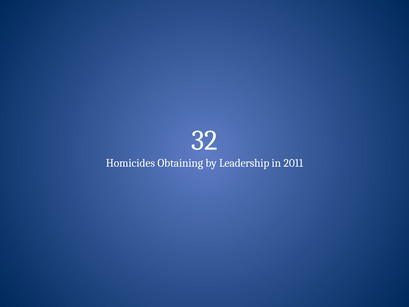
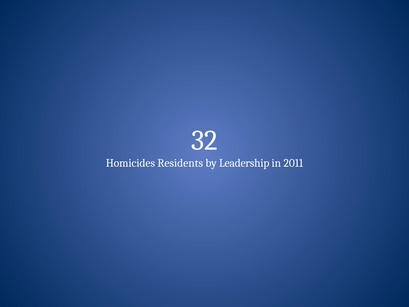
Obtaining: Obtaining -> Residents
